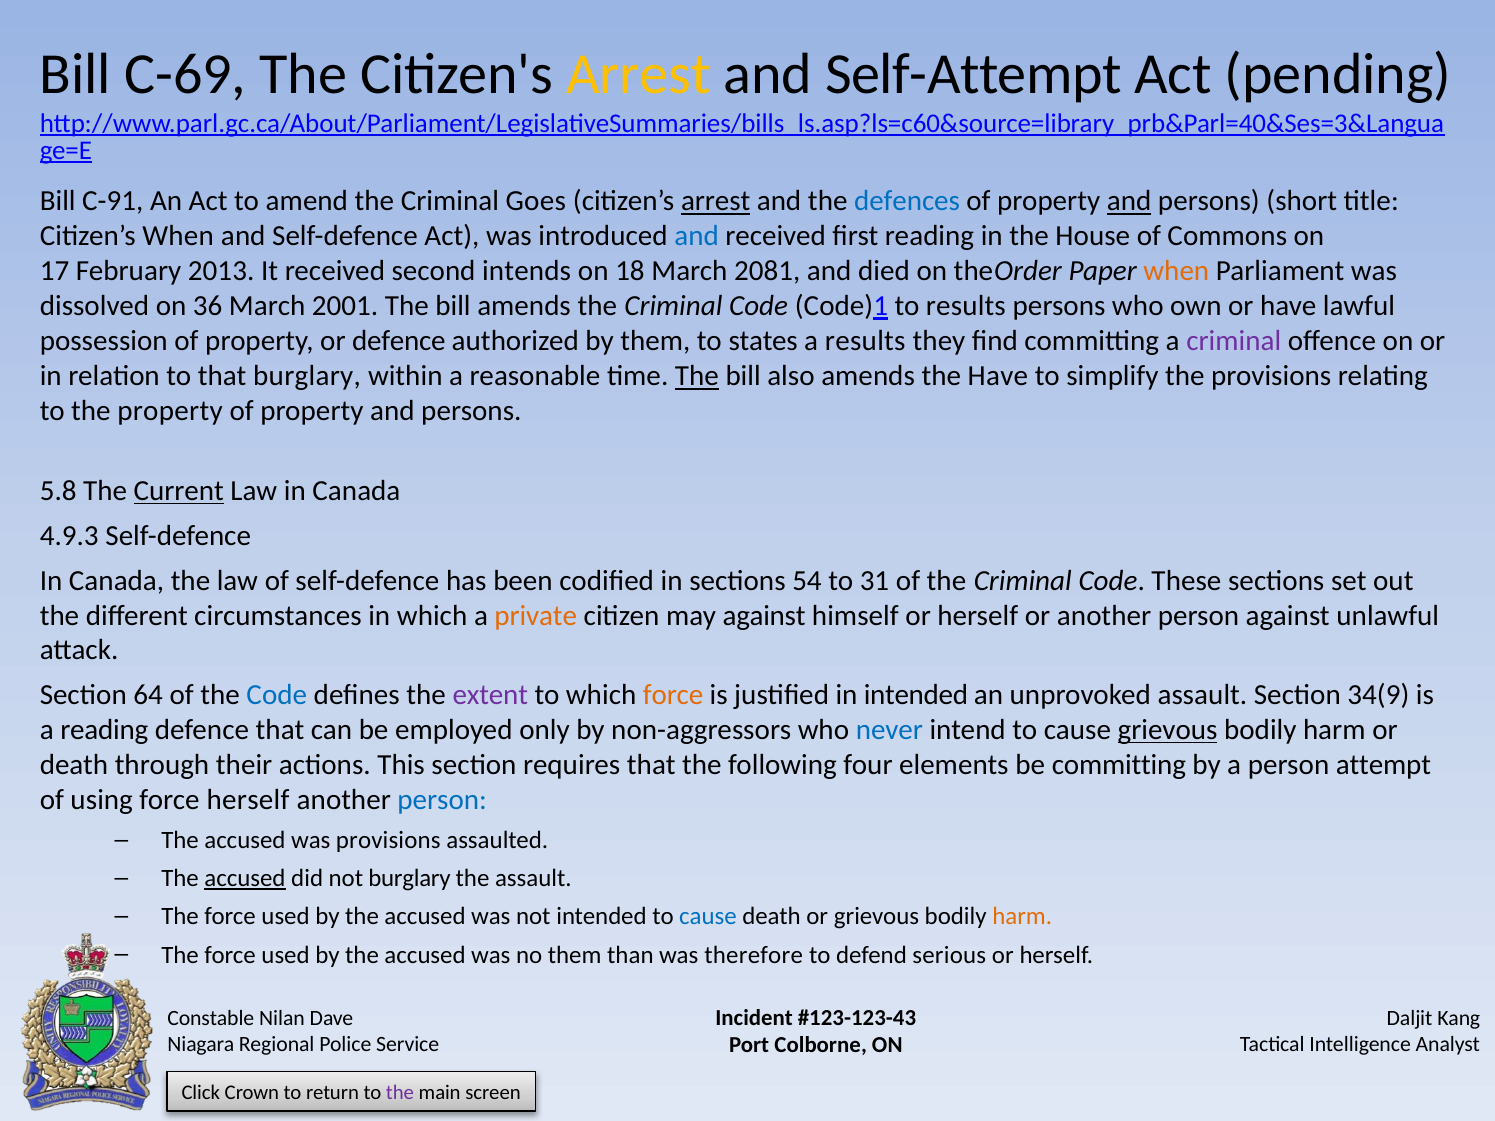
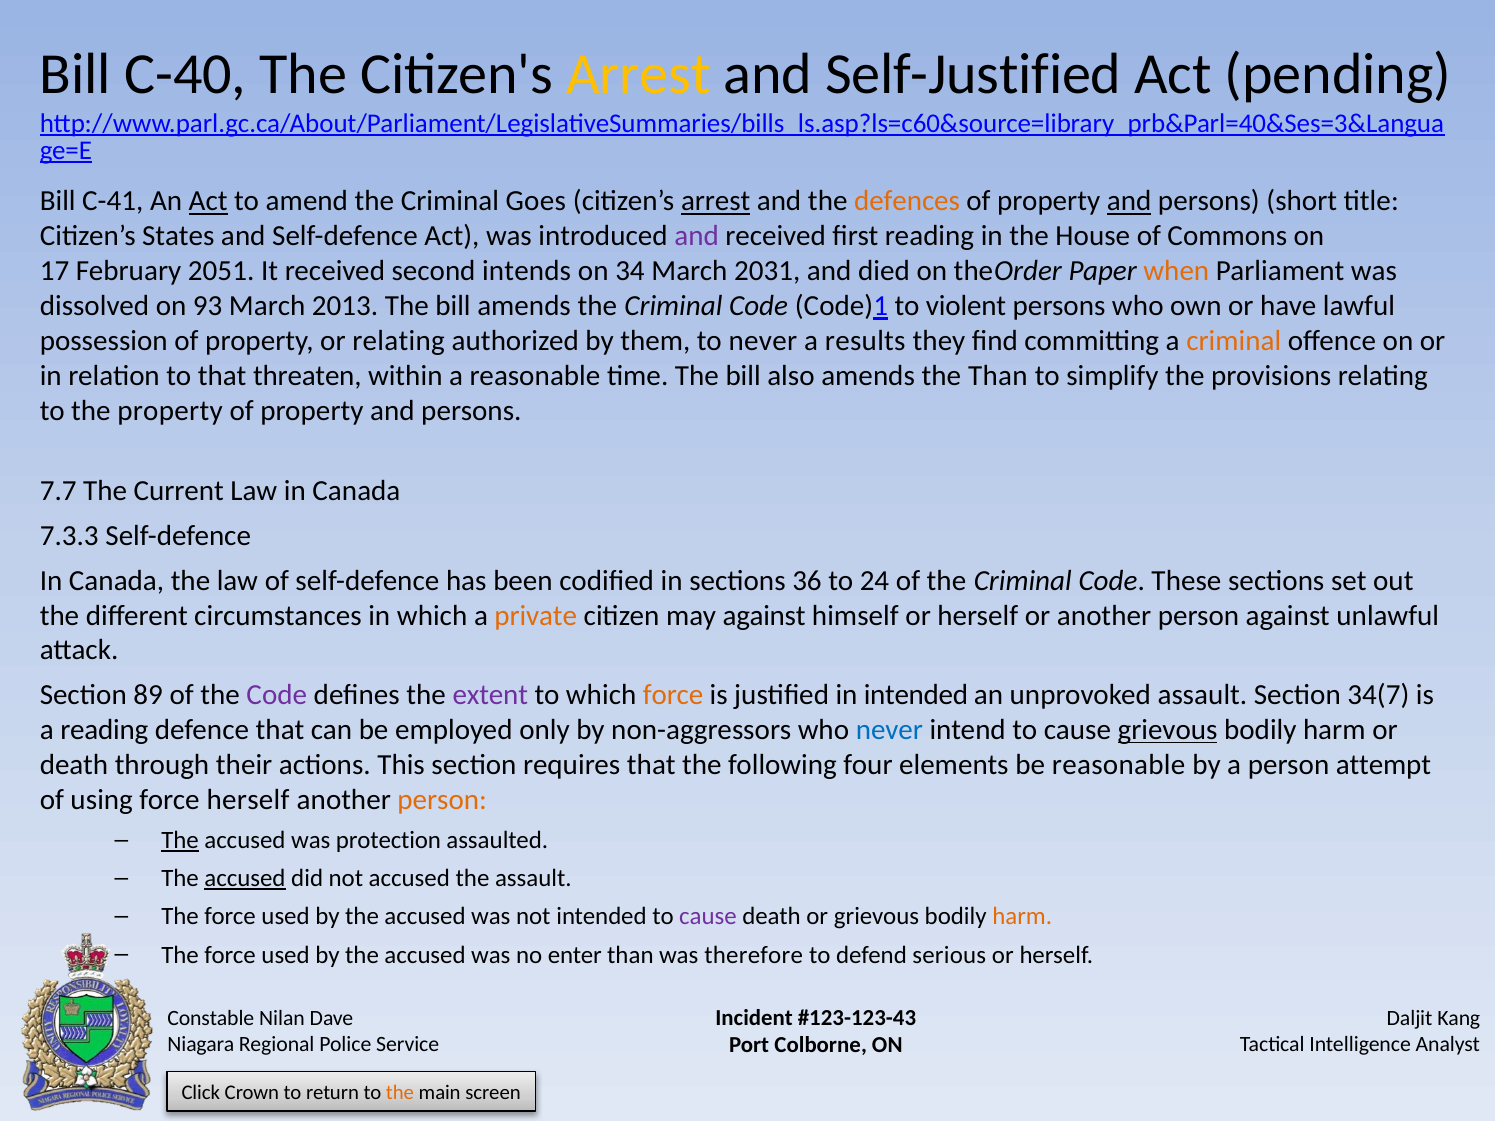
C-69: C-69 -> C-40
Self-Attempt: Self-Attempt -> Self-Justified
C-91: C-91 -> C-41
Act at (208, 201) underline: none -> present
defences colour: blue -> orange
Citizen’s When: When -> States
and at (697, 236) colour: blue -> purple
2013: 2013 -> 2051
18: 18 -> 34
2081: 2081 -> 2031
36: 36 -> 93
2001: 2001 -> 2013
to results: results -> violent
or defence: defence -> relating
to states: states -> never
criminal at (1234, 341) colour: purple -> orange
that burglary: burglary -> threaten
The at (697, 376) underline: present -> none
the Have: Have -> Than
5.8: 5.8 -> 7.7
Current underline: present -> none
4.9.3: 4.9.3 -> 7.3.3
54: 54 -> 36
31: 31 -> 24
64: 64 -> 89
Code at (277, 695) colour: blue -> purple
34(9: 34(9 -> 34(7
be committing: committing -> reasonable
person at (442, 800) colour: blue -> orange
The at (180, 840) underline: none -> present
was provisions: provisions -> protection
not burglary: burglary -> accused
cause at (708, 917) colour: blue -> purple
no them: them -> enter
the at (400, 1093) colour: purple -> orange
